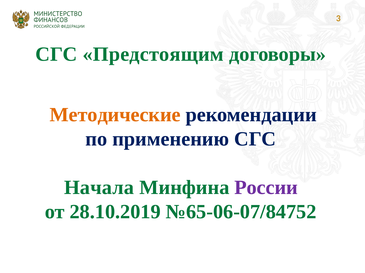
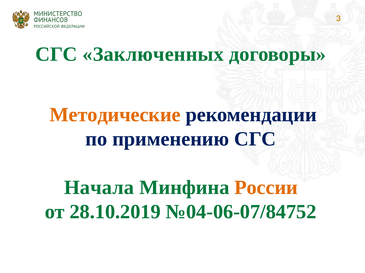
Предстоящим: Предстоящим -> Заключенных
России colour: purple -> orange
№65-06-07/84752: №65-06-07/84752 -> №04-06-07/84752
